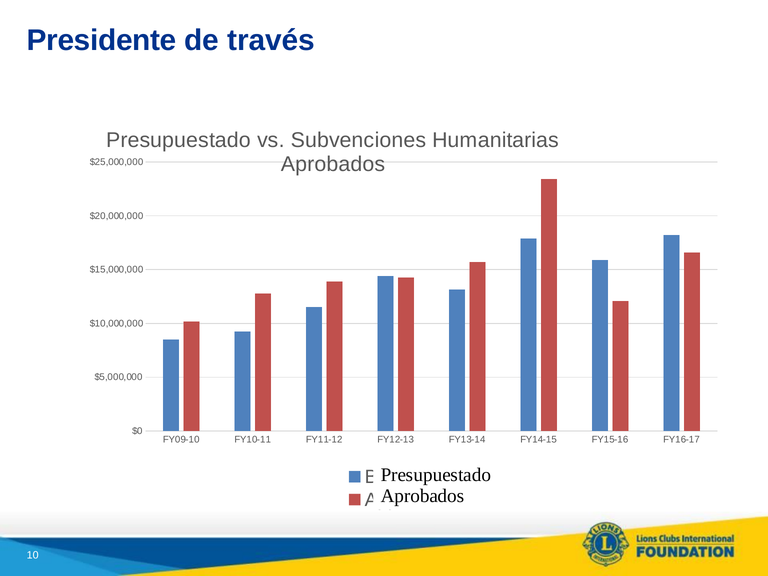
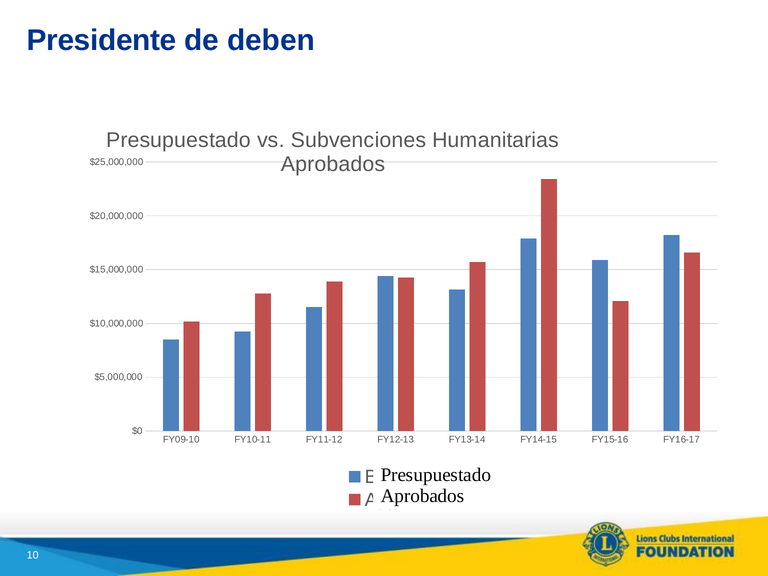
través: través -> deben
